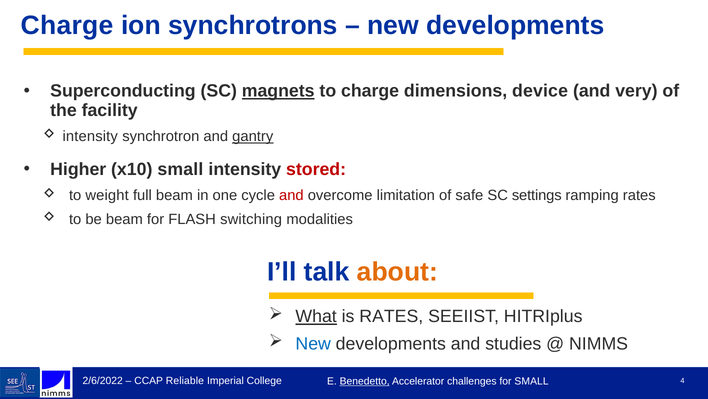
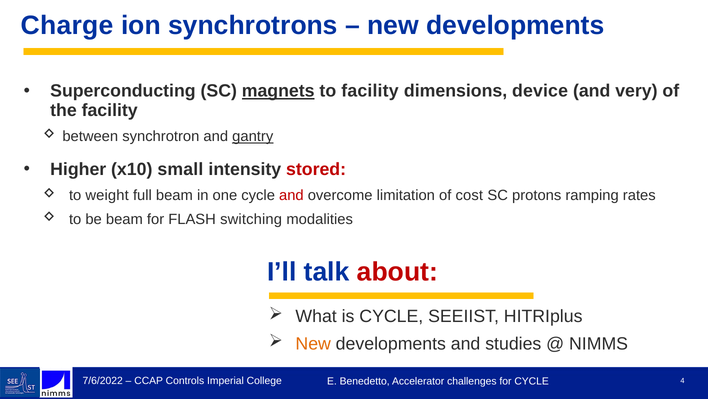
to charge: charge -> facility
intensity at (90, 136): intensity -> between
safe: safe -> cost
settings: settings -> protons
about colour: orange -> red
What underline: present -> none
is RATES: RATES -> CYCLE
New at (313, 343) colour: blue -> orange
2/6/2022: 2/6/2022 -> 7/6/2022
Reliable: Reliable -> Controls
Benedetto underline: present -> none
for SMALL: SMALL -> CYCLE
